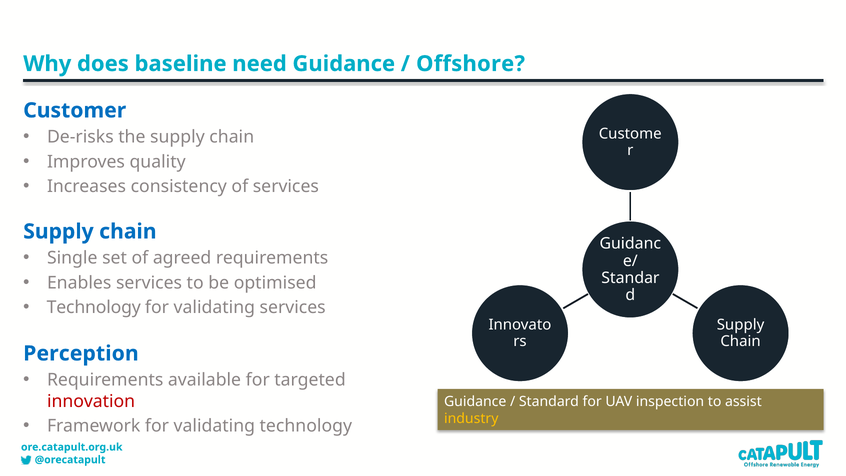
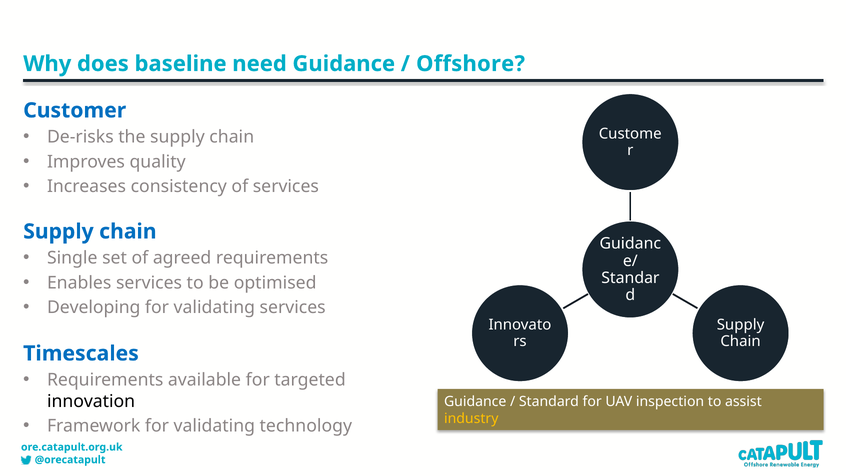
Technology at (94, 307): Technology -> Developing
Perception: Perception -> Timescales
innovation colour: red -> black
